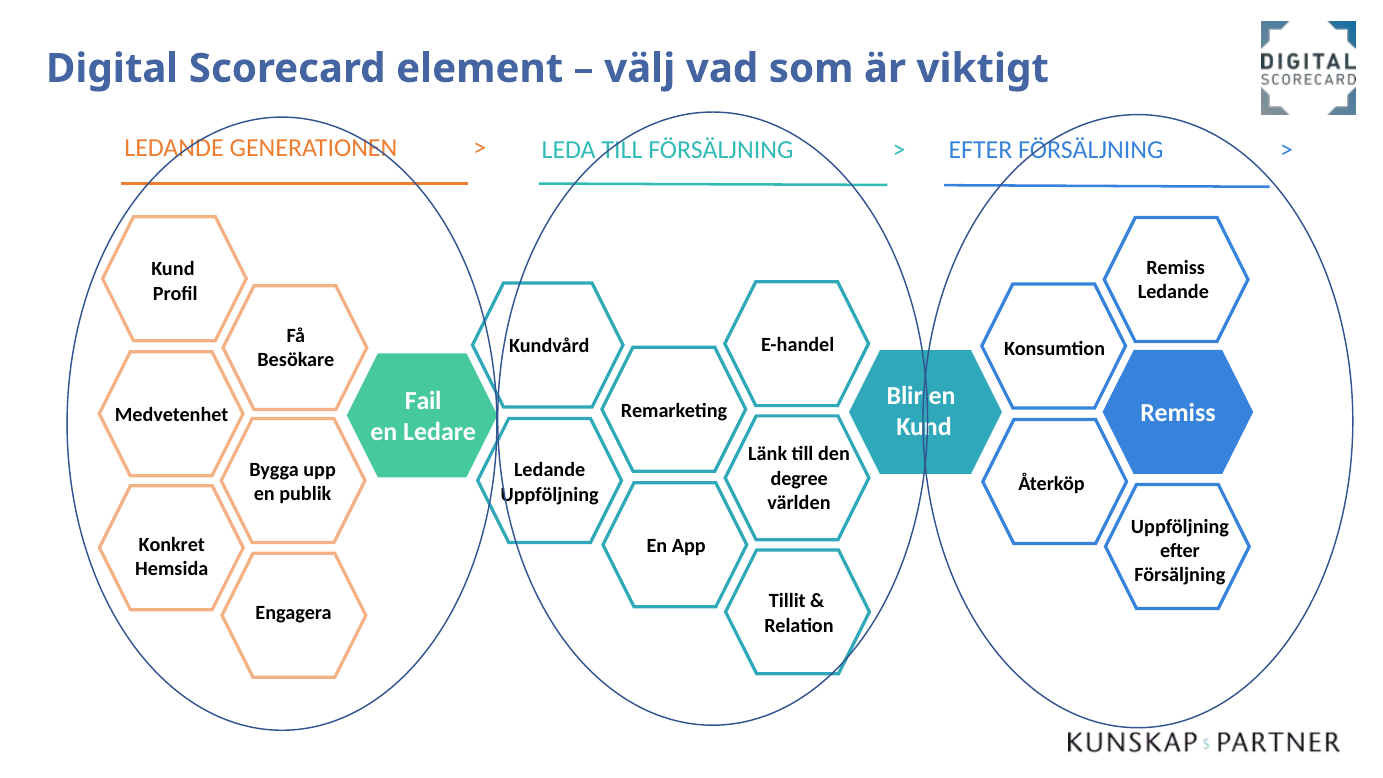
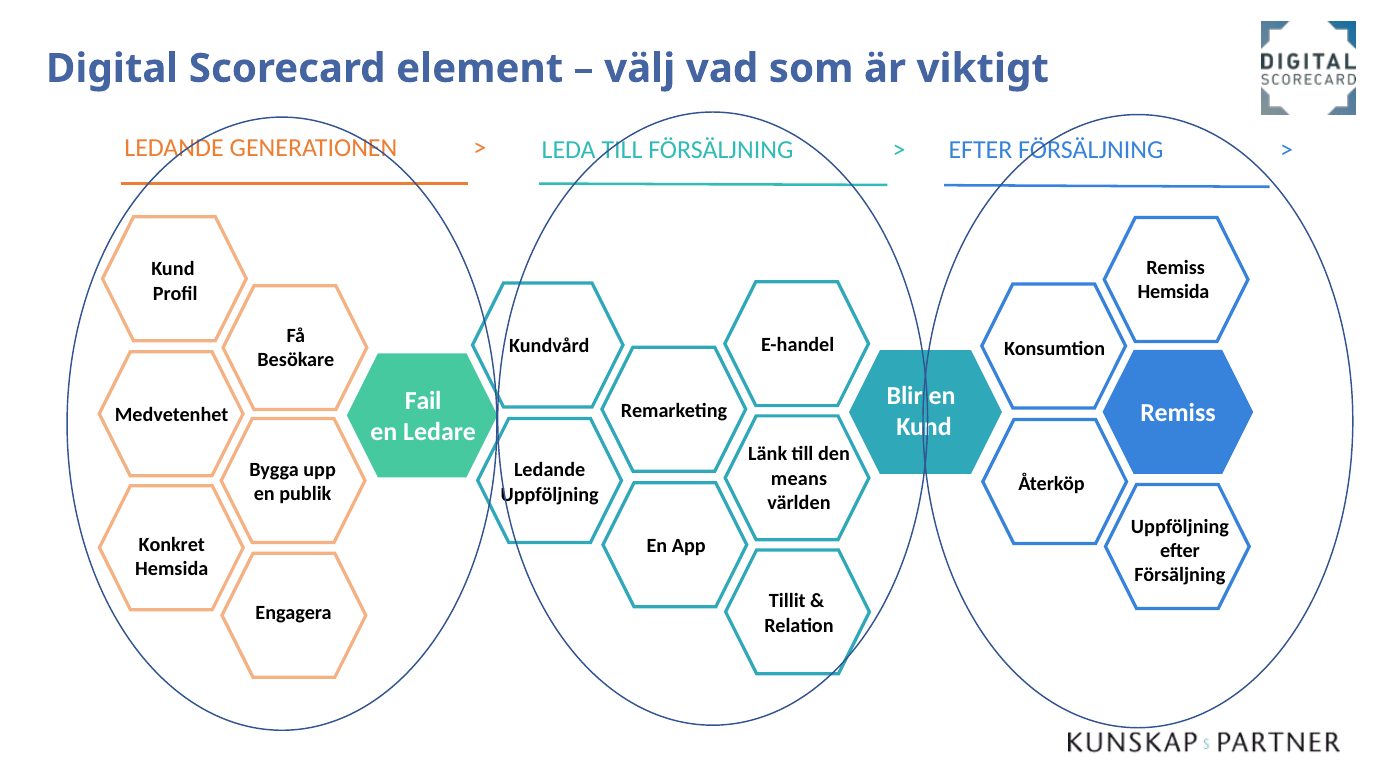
Ledande at (1173, 292): Ledande -> Hemsida
degree: degree -> means
